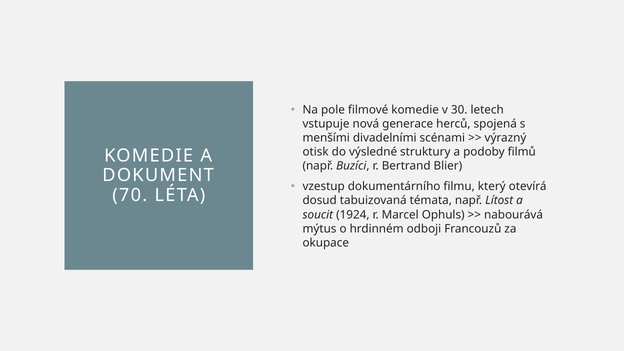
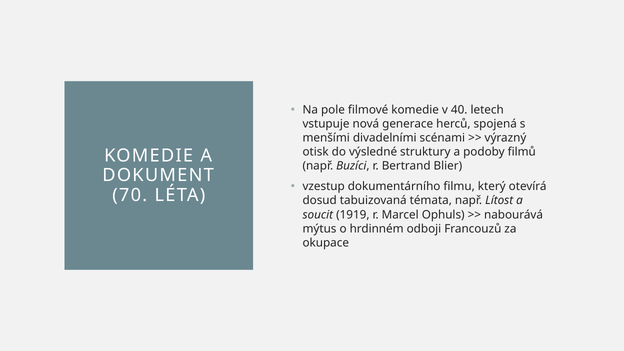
30: 30 -> 40
1924: 1924 -> 1919
